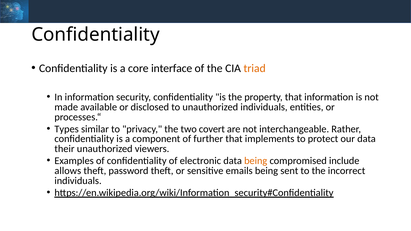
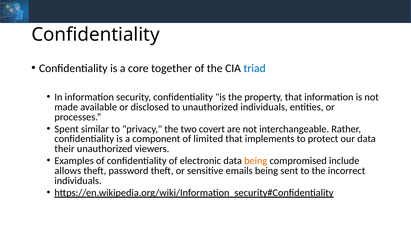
interface: interface -> together
triad colour: orange -> blue
Types: Types -> Spent
further: further -> limited
